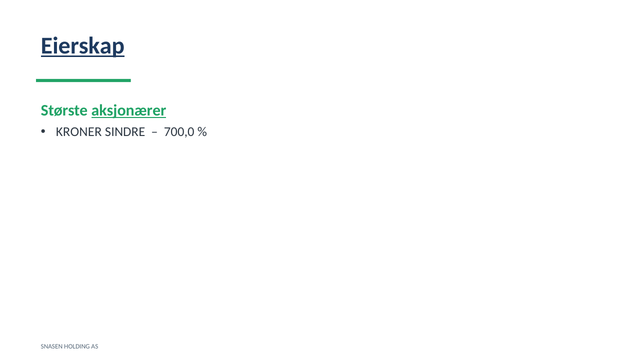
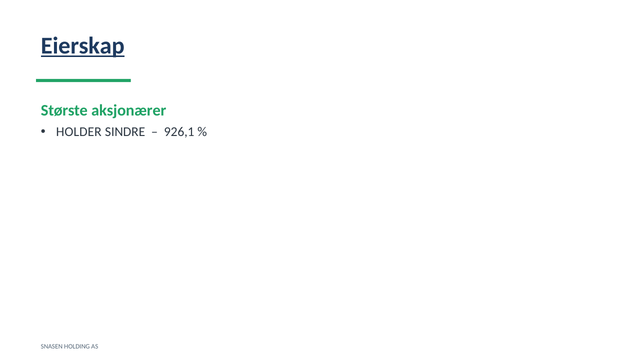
aksjonærer underline: present -> none
KRONER: KRONER -> HOLDER
700,0: 700,0 -> 926,1
